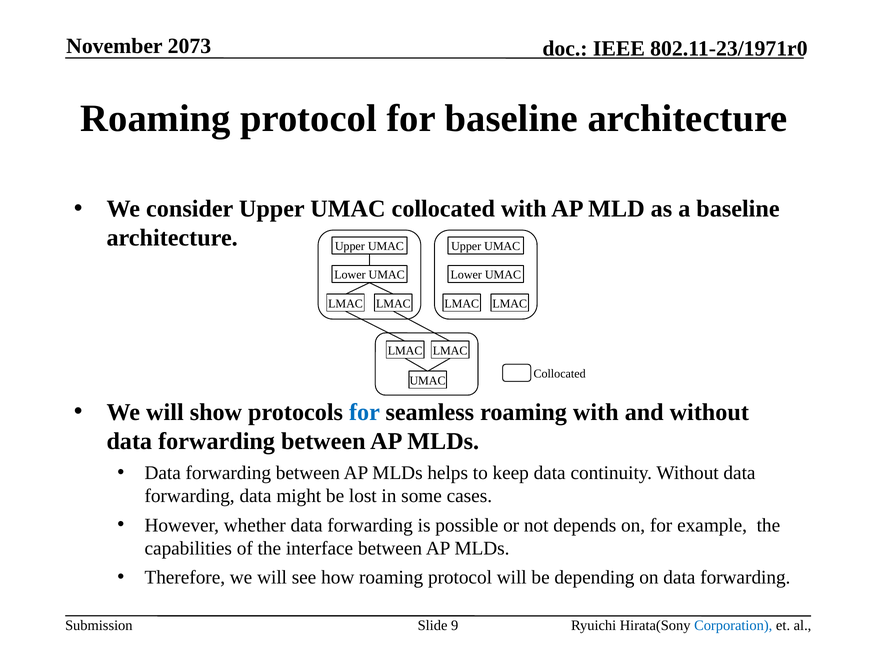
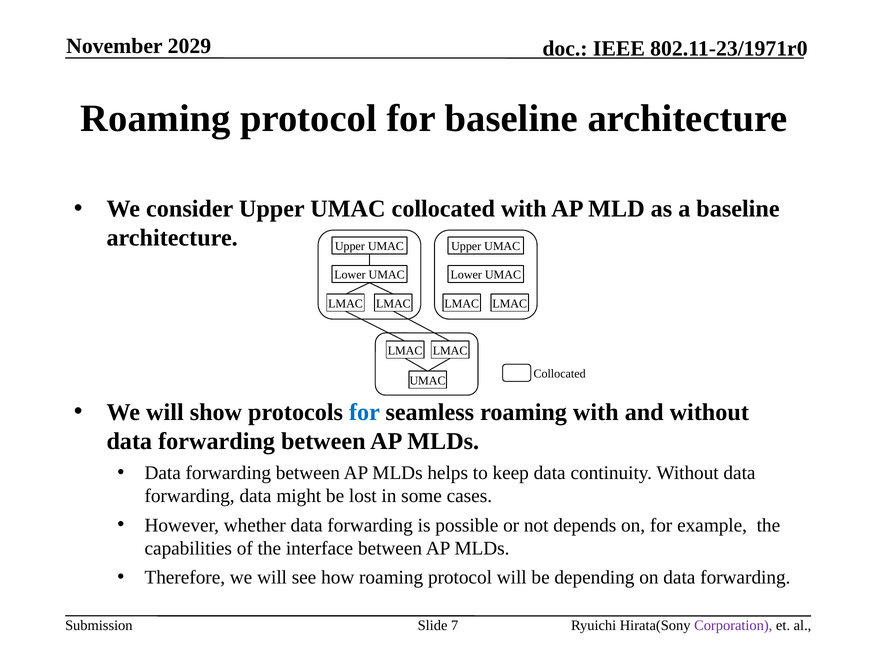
2073: 2073 -> 2029
9: 9 -> 7
Corporation colour: blue -> purple
